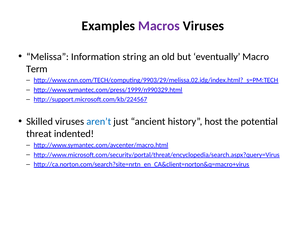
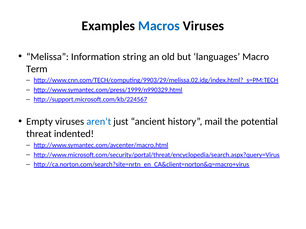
Macros colour: purple -> blue
eventually: eventually -> languages
Skilled: Skilled -> Empty
host: host -> mail
